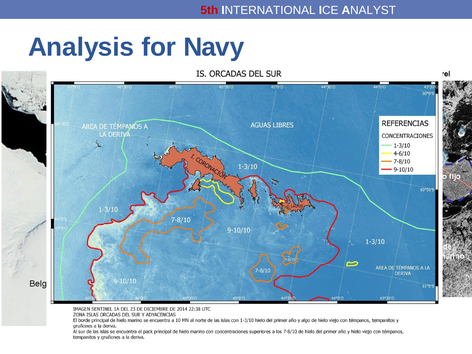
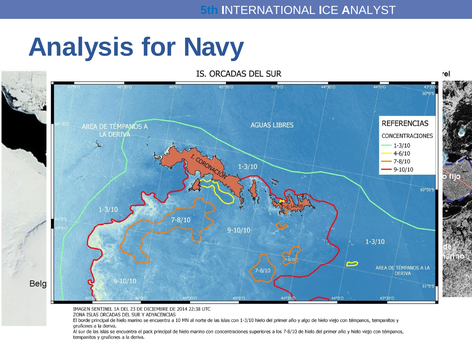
5th colour: red -> blue
